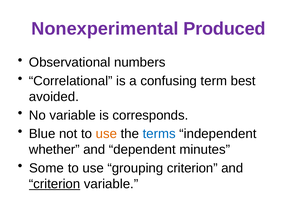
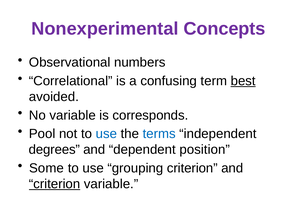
Produced: Produced -> Concepts
best underline: none -> present
Blue: Blue -> Pool
use at (106, 134) colour: orange -> blue
whether: whether -> degrees
minutes: minutes -> position
